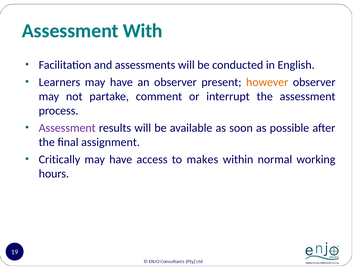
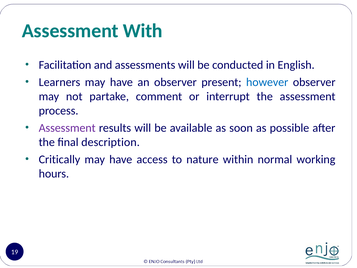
however colour: orange -> blue
assignment: assignment -> description
makes: makes -> nature
